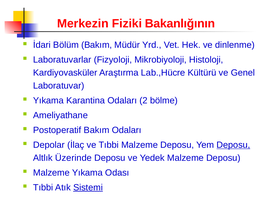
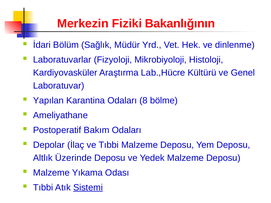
Bölüm Bakım: Bakım -> Sağlık
Yıkama at (48, 101): Yıkama -> Yapılan
2: 2 -> 8
Deposu at (233, 145) underline: present -> none
